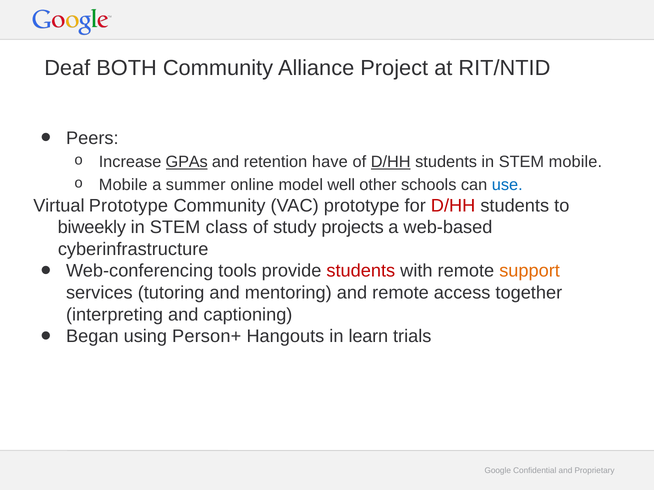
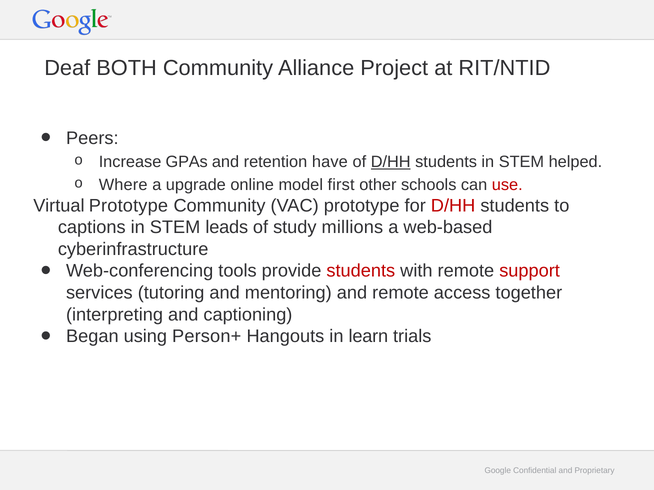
GPAs underline: present -> none
STEM mobile: mobile -> helped
Mobile at (123, 185): Mobile -> Where
summer: summer -> upgrade
well: well -> first
use colour: blue -> red
biweekly: biweekly -> captions
class: class -> leads
projects: projects -> millions
support colour: orange -> red
